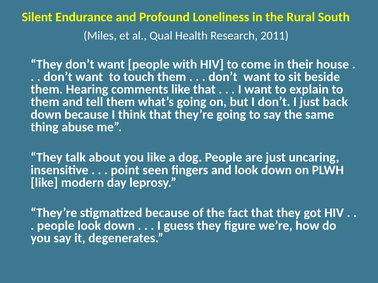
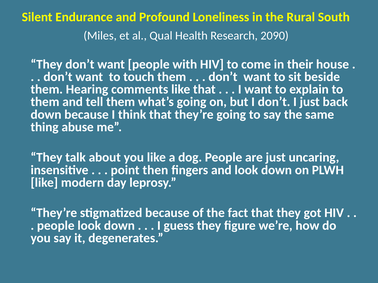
2011: 2011 -> 2090
seen: seen -> then
